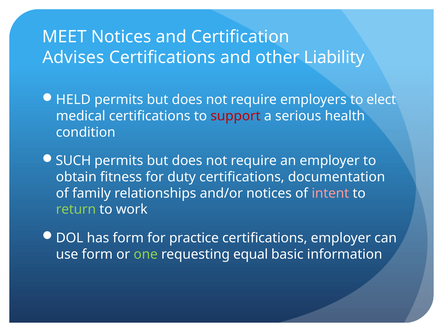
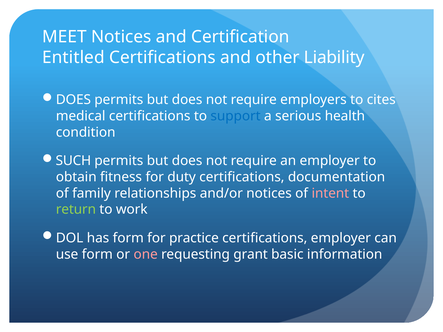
Advises: Advises -> Entitled
HELD at (73, 100): HELD -> DOES
elect: elect -> cites
support colour: red -> blue
one colour: light green -> pink
equal: equal -> grant
